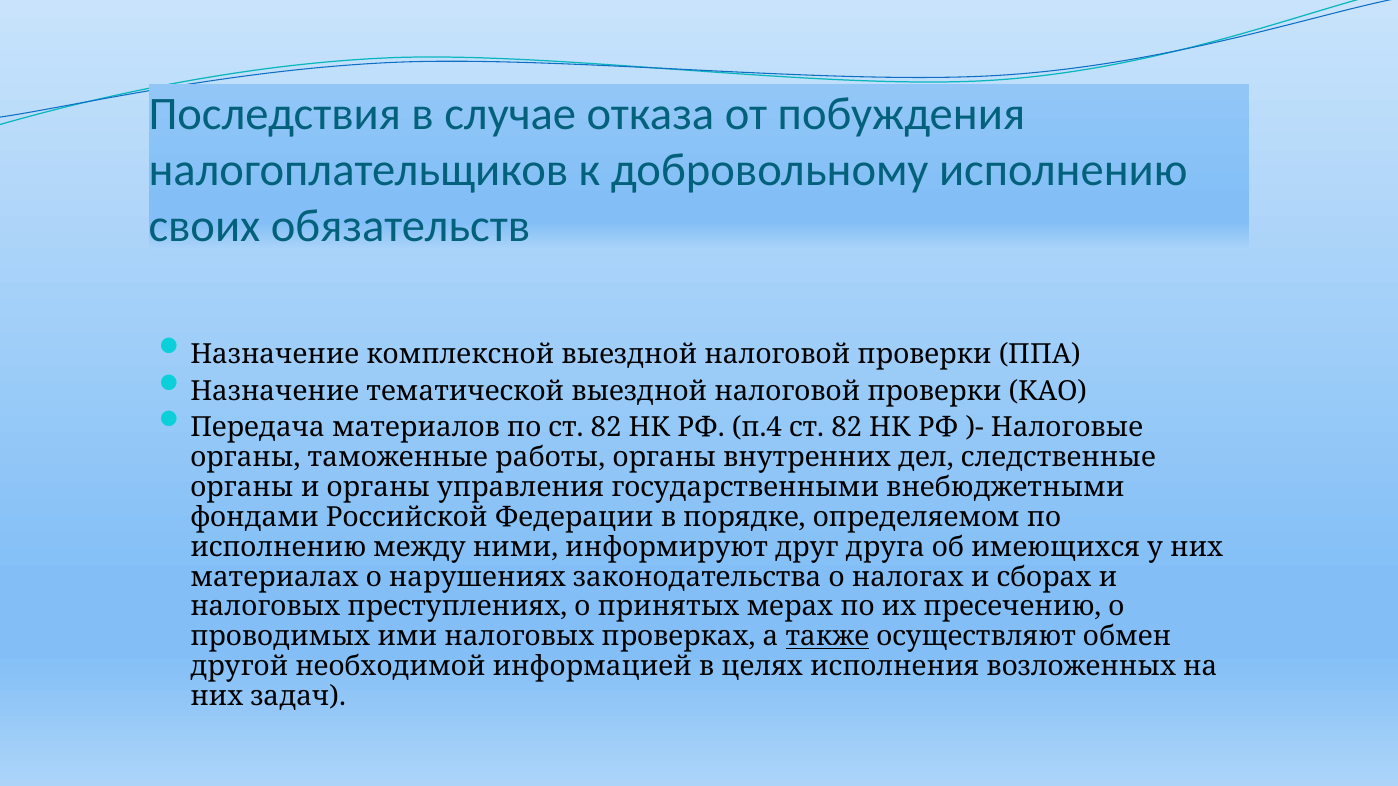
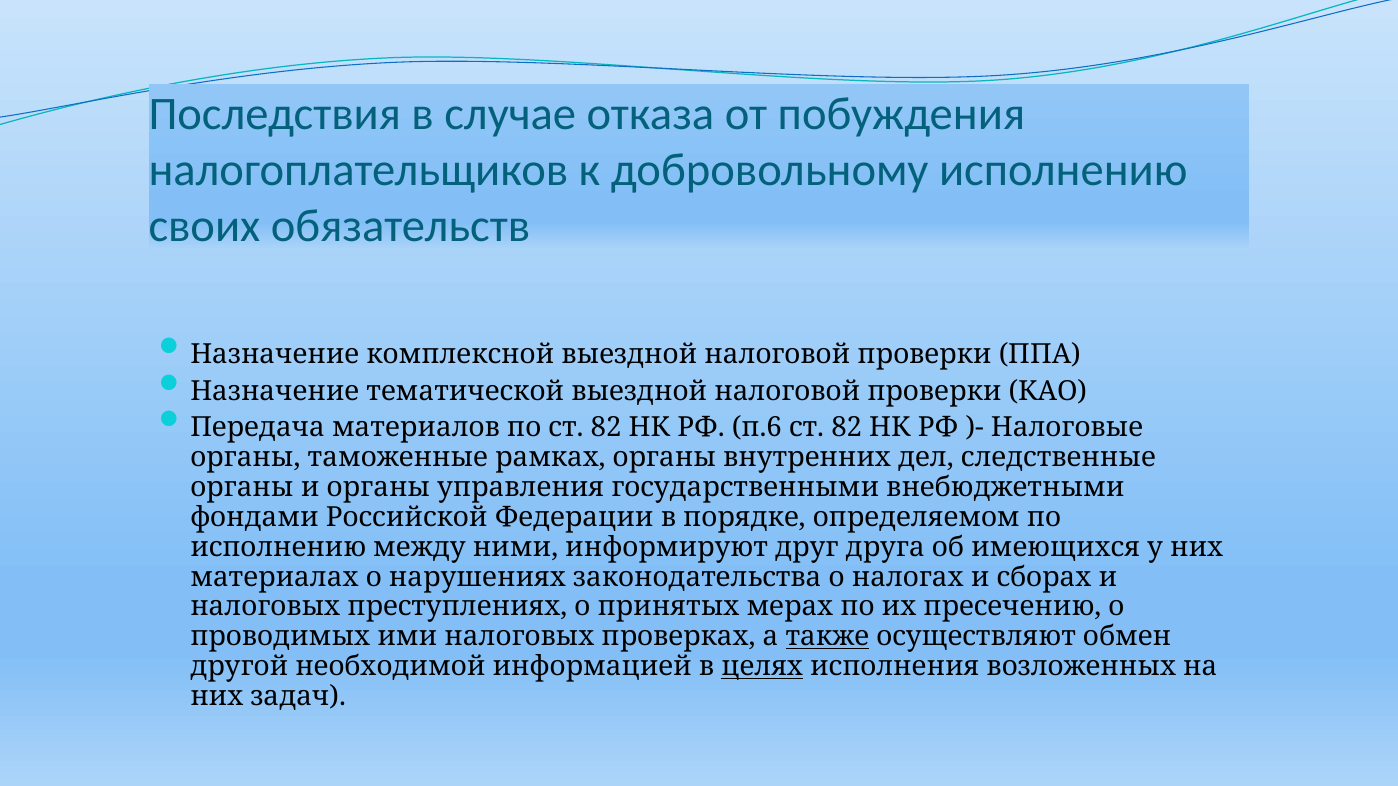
п.4: п.4 -> п.6
работы: работы -> рамках
целях underline: none -> present
